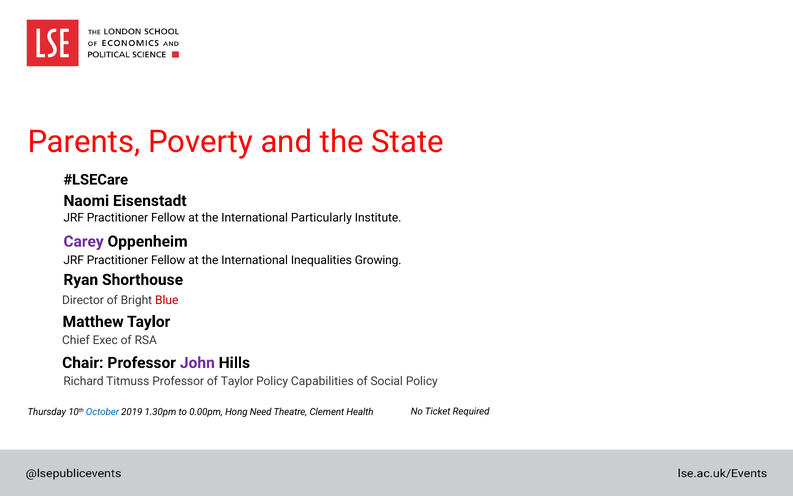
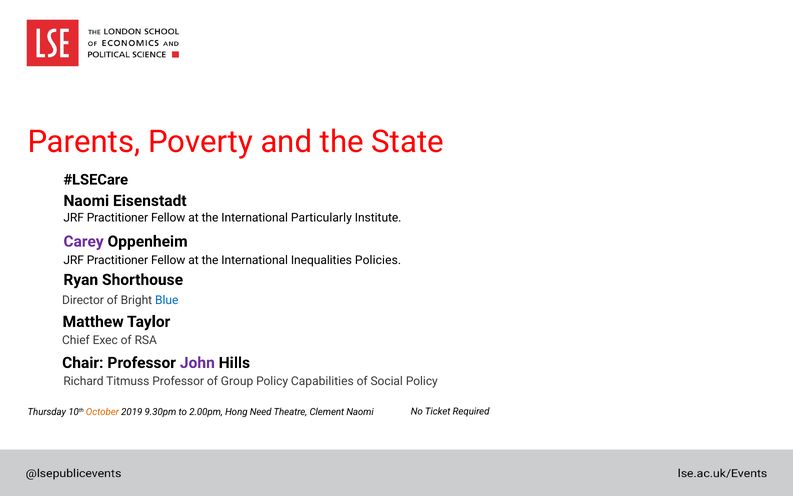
Growing: Growing -> Policies
Blue colour: red -> blue
of Taylor: Taylor -> Group
October colour: blue -> orange
1.30pm: 1.30pm -> 9.30pm
0.00pm: 0.00pm -> 2.00pm
Clement Health: Health -> Naomi
